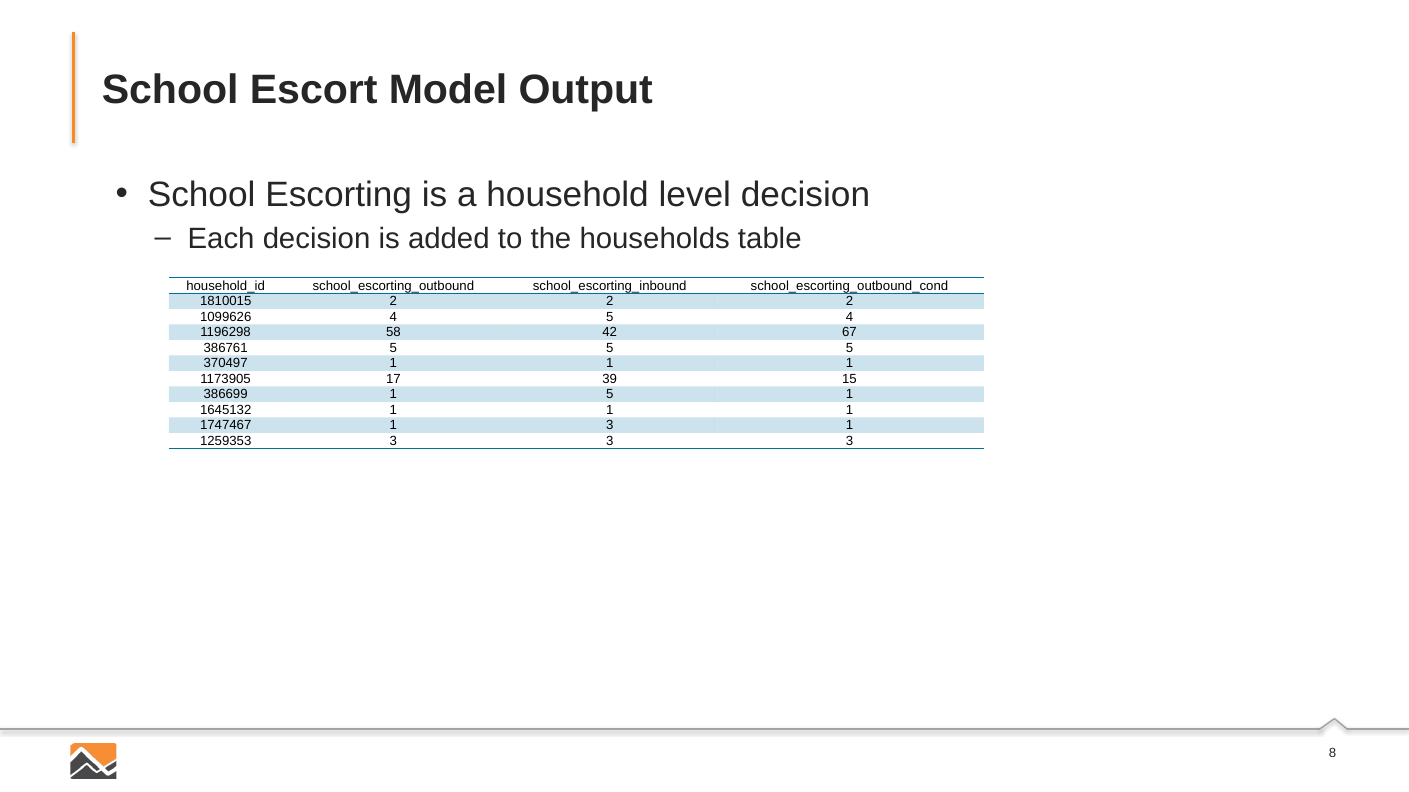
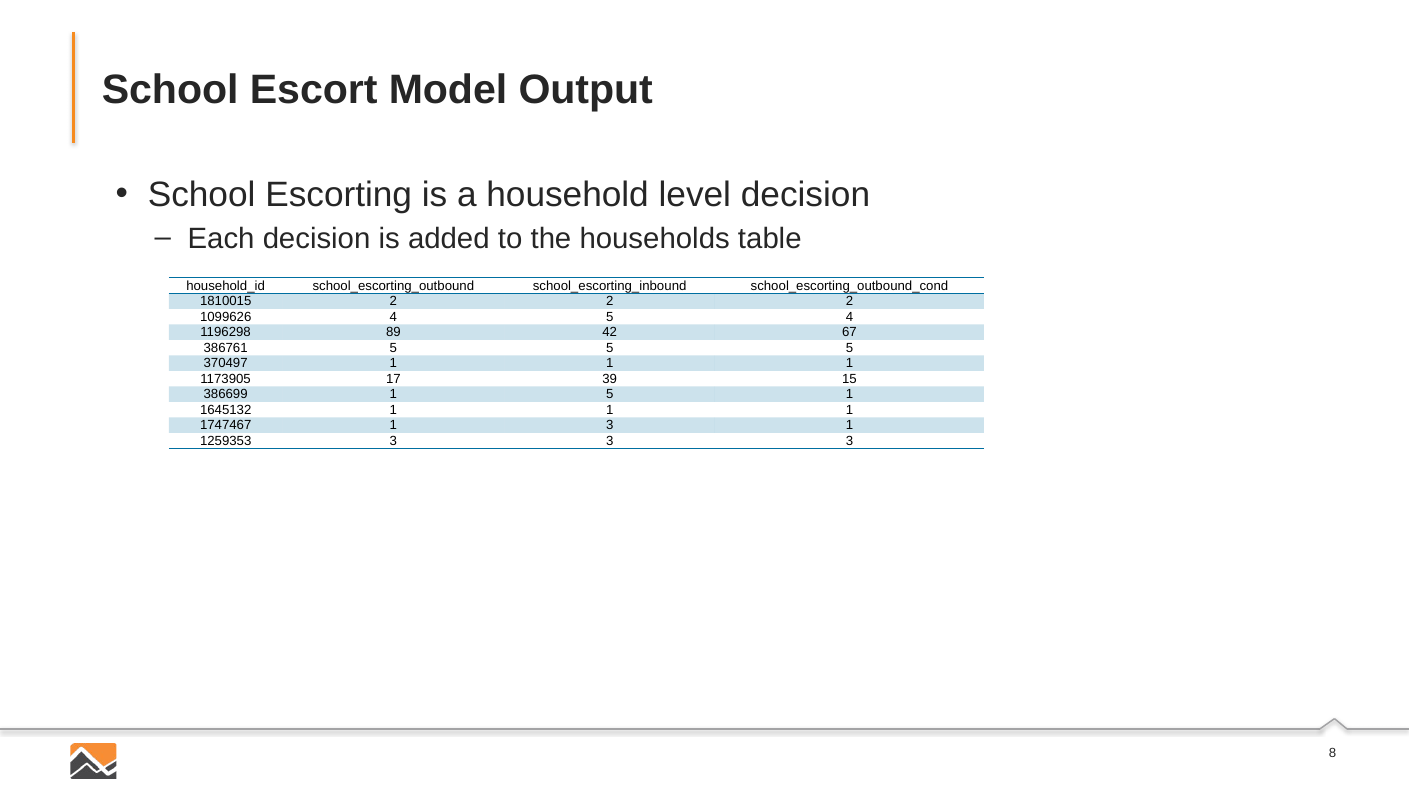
58: 58 -> 89
